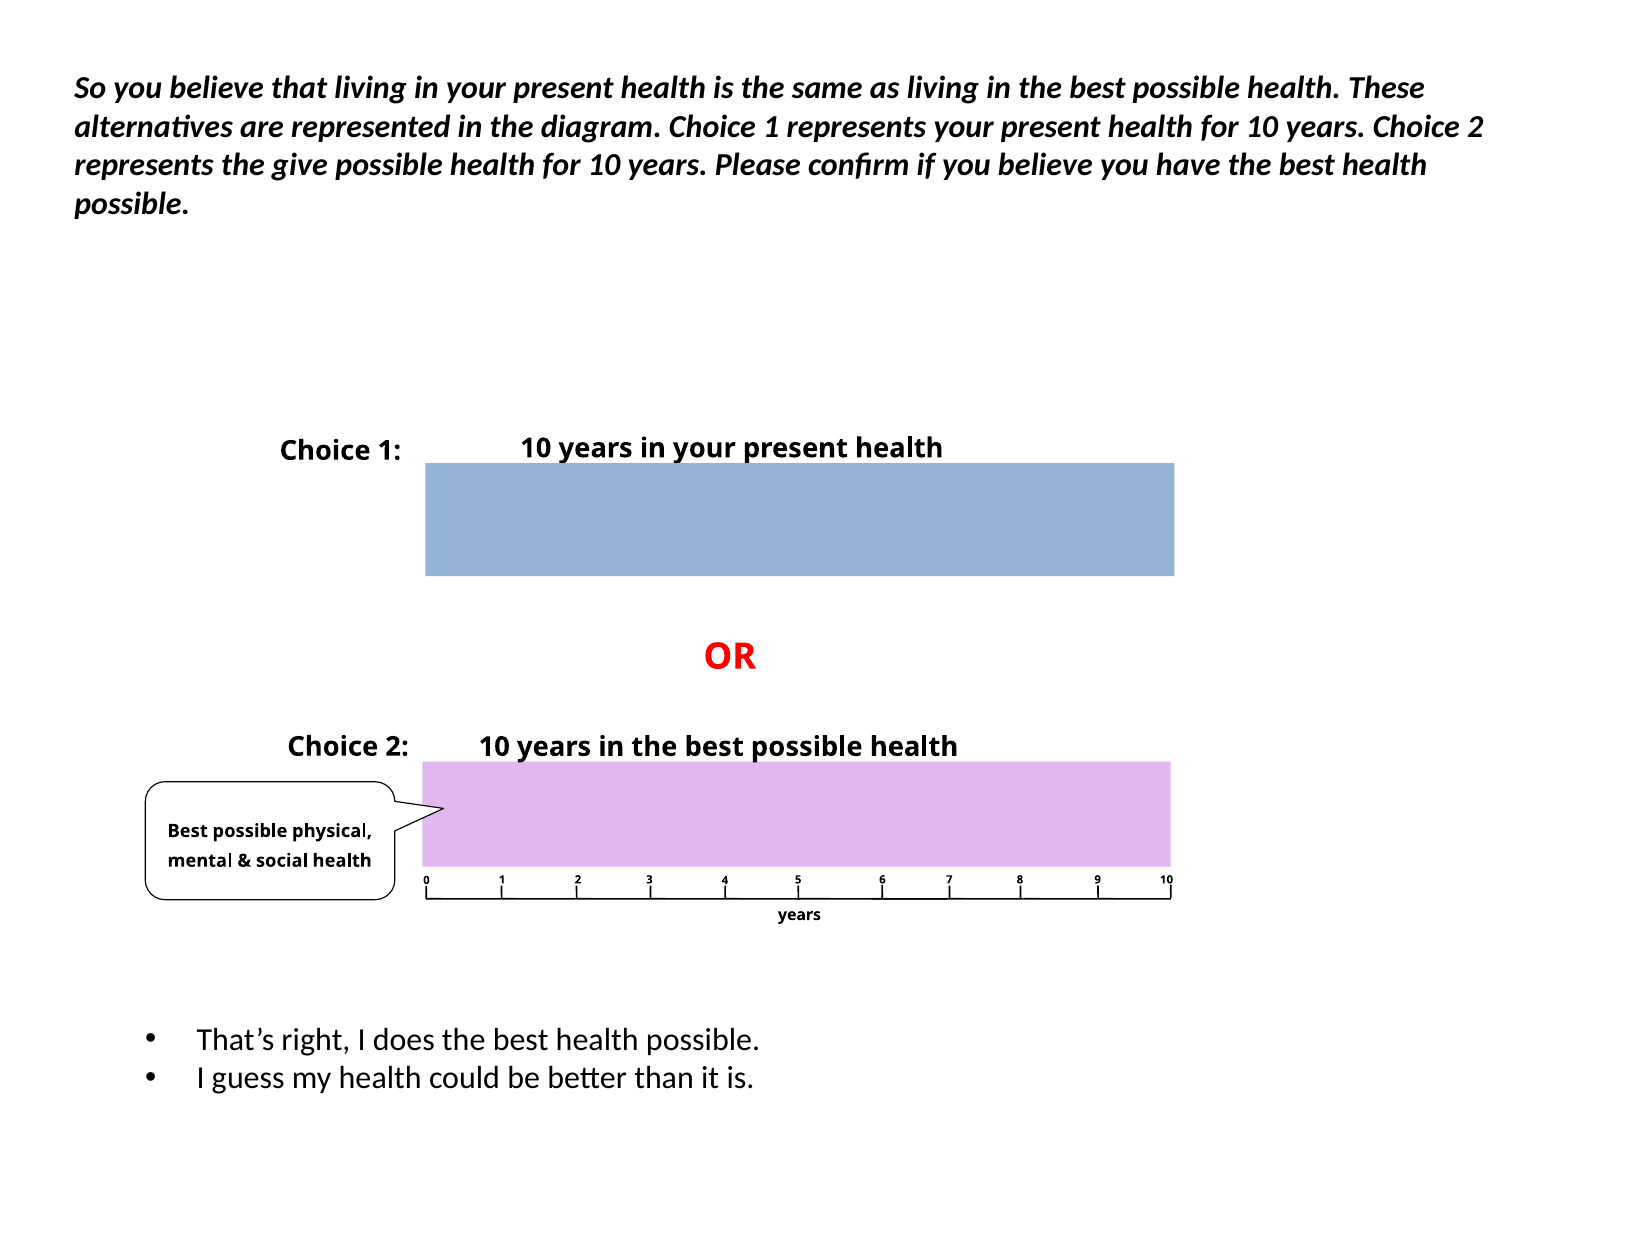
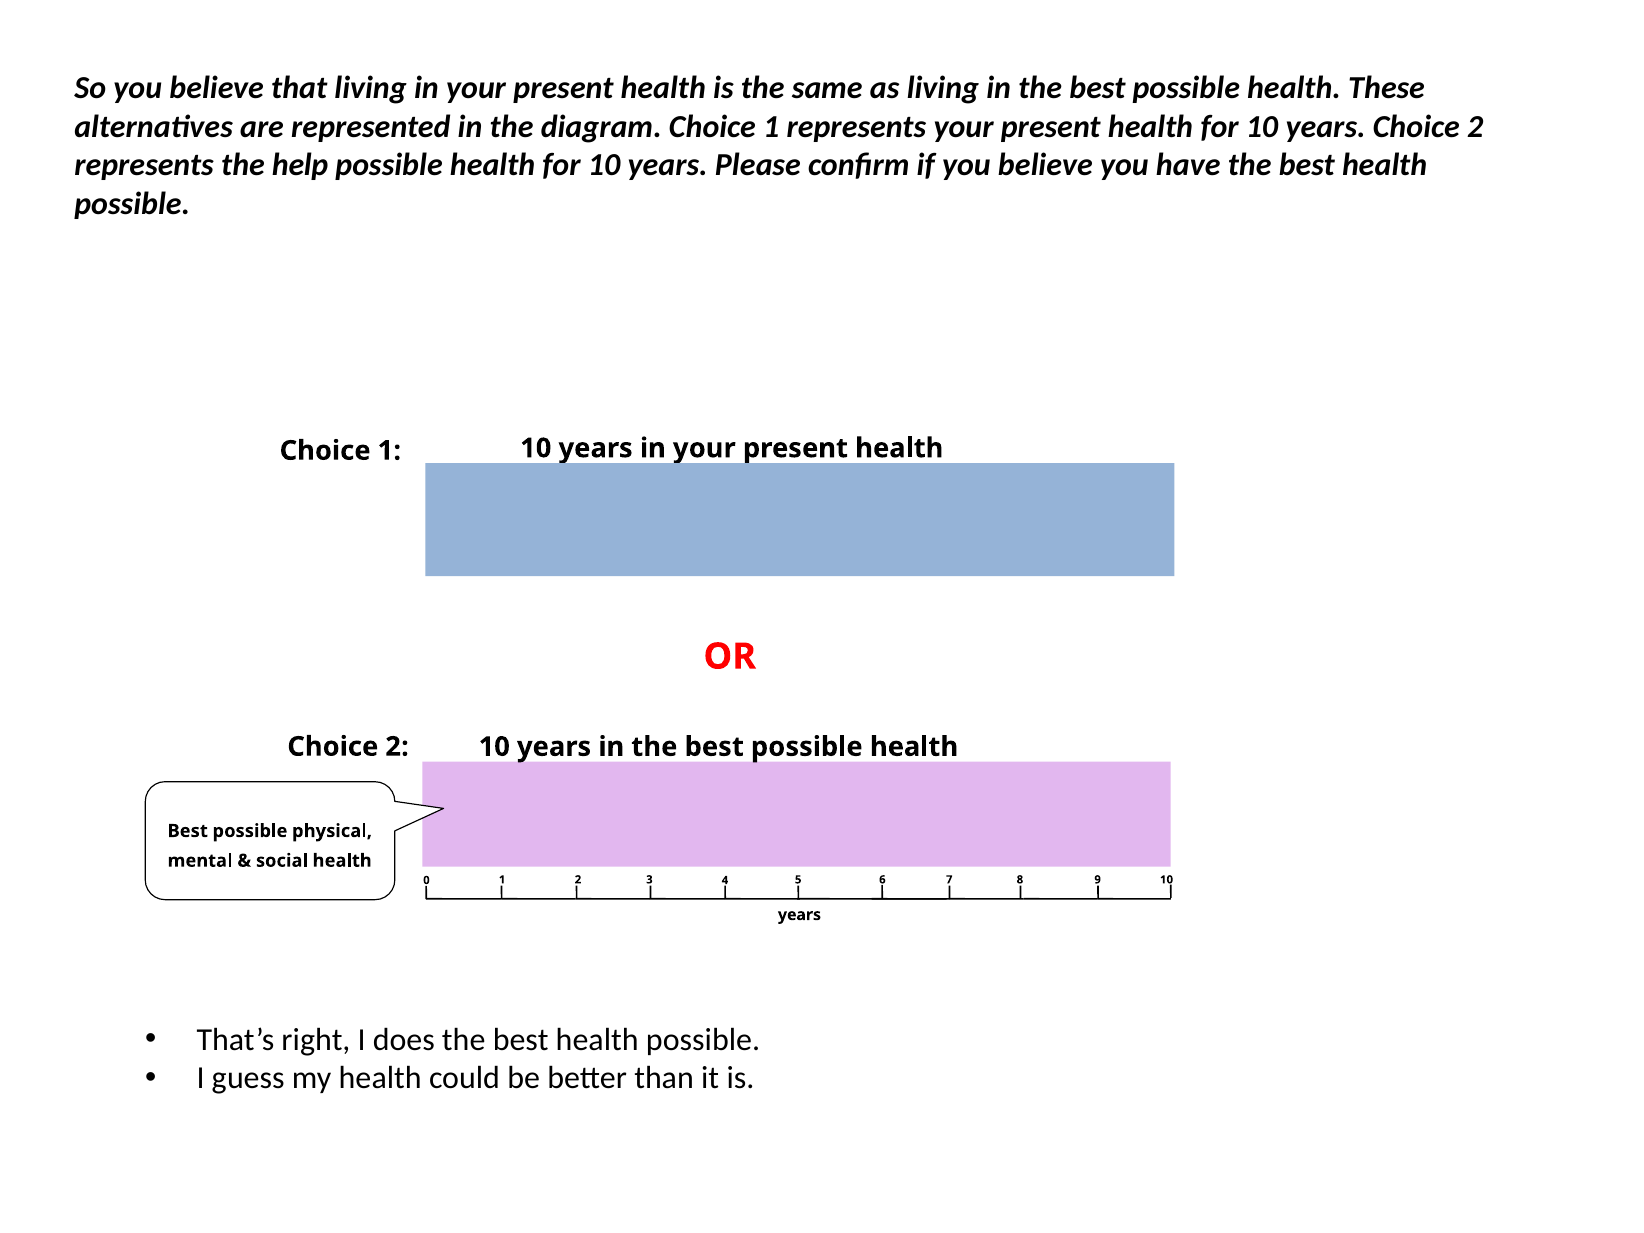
give: give -> help
